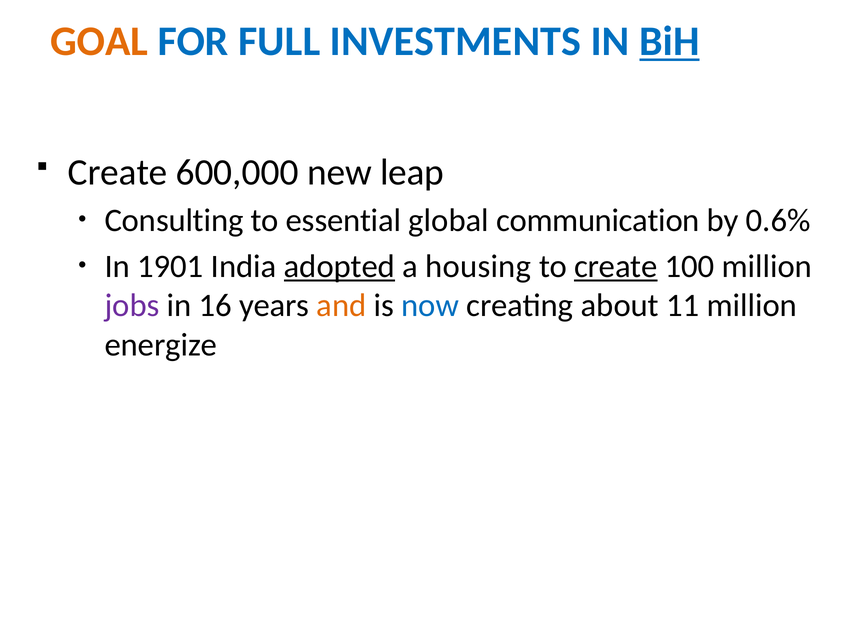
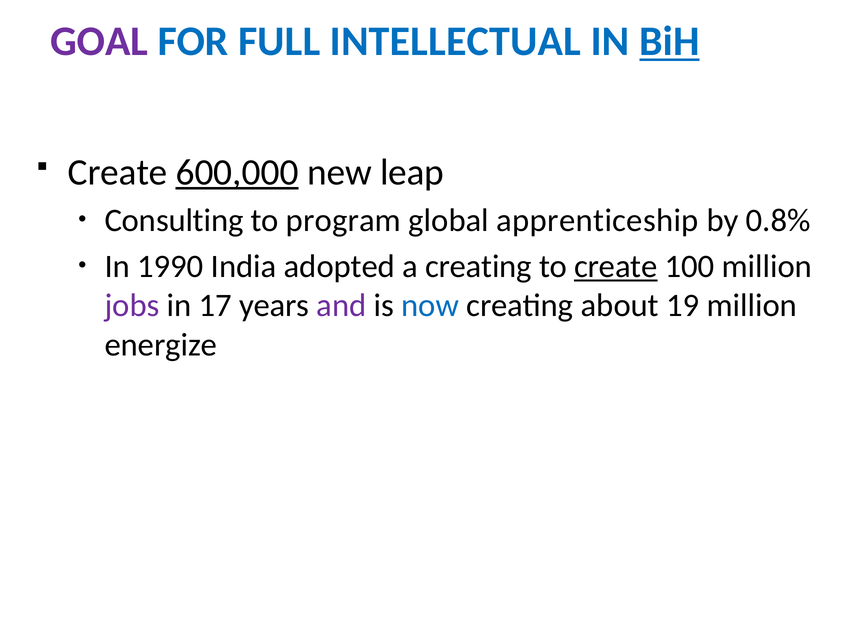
GOAL colour: orange -> purple
INVESTMENTS: INVESTMENTS -> INTELLECTUAL
600,000 underline: none -> present
essential: essential -> program
communication: communication -> apprenticeship
0.6%: 0.6% -> 0.8%
1901: 1901 -> 1990
adopted underline: present -> none
a housing: housing -> creating
16: 16 -> 17
and colour: orange -> purple
11: 11 -> 19
